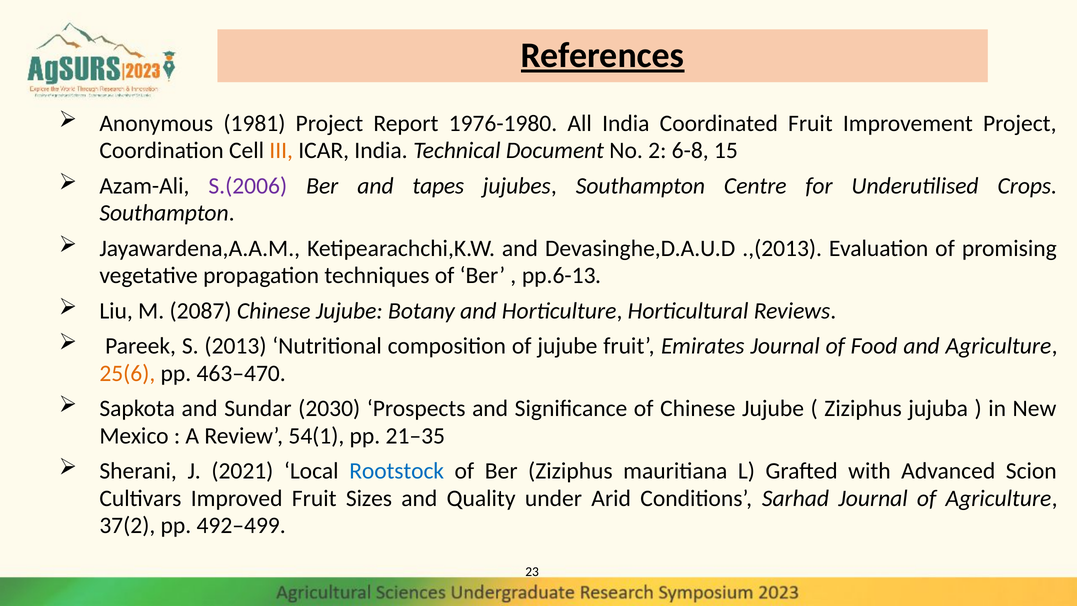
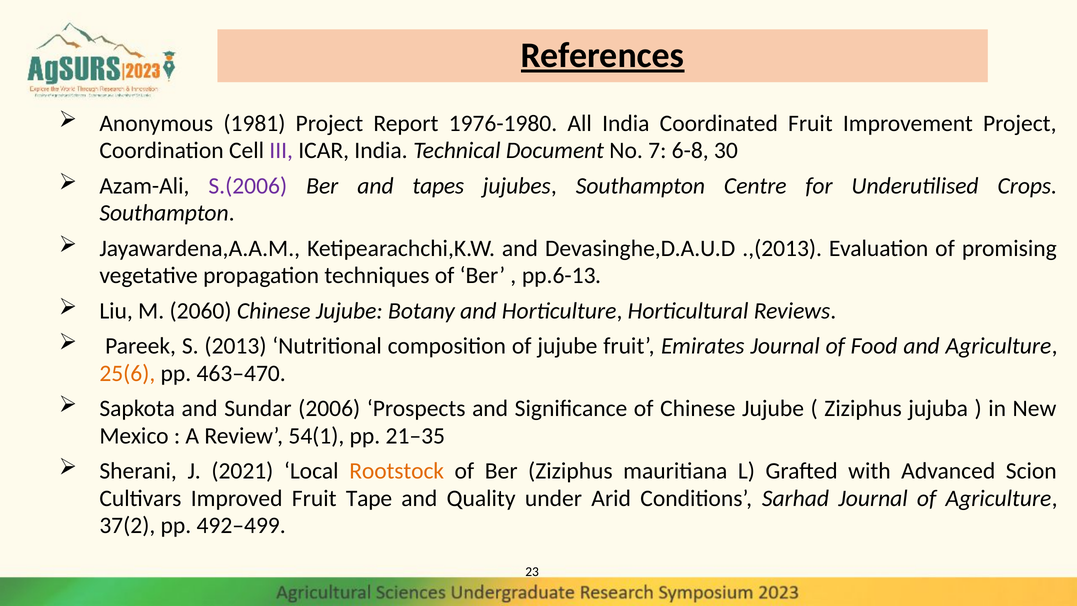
III colour: orange -> purple
2: 2 -> 7
15: 15 -> 30
2087: 2087 -> 2060
2030: 2030 -> 2006
Rootstock colour: blue -> orange
Sizes: Sizes -> Tape
